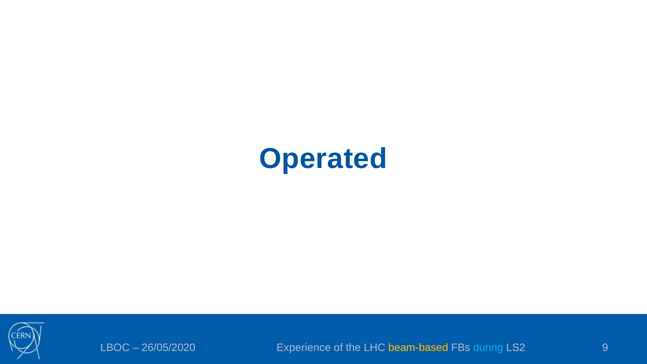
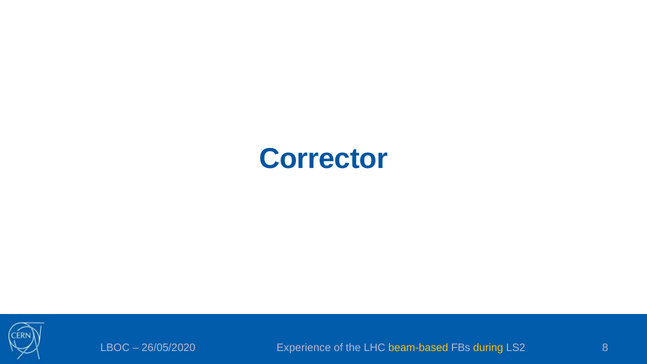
Operated: Operated -> Corrector
during colour: light blue -> yellow
9: 9 -> 8
